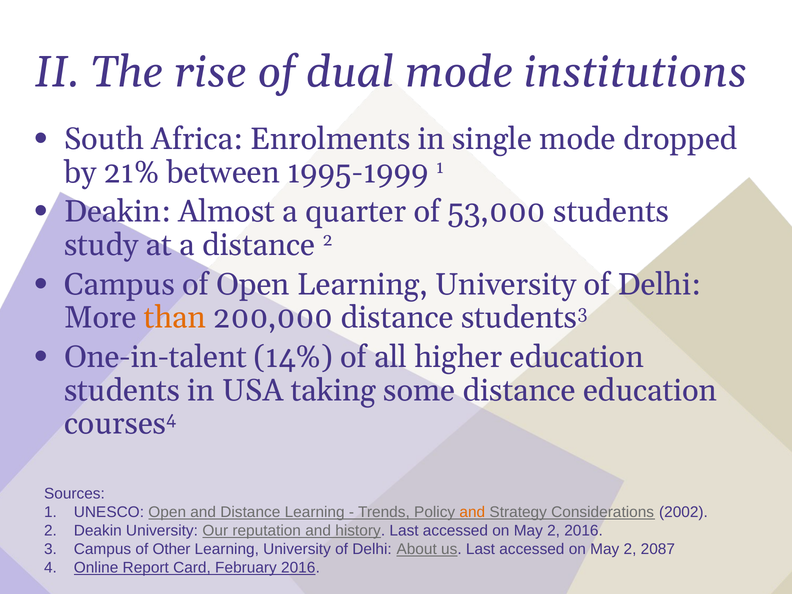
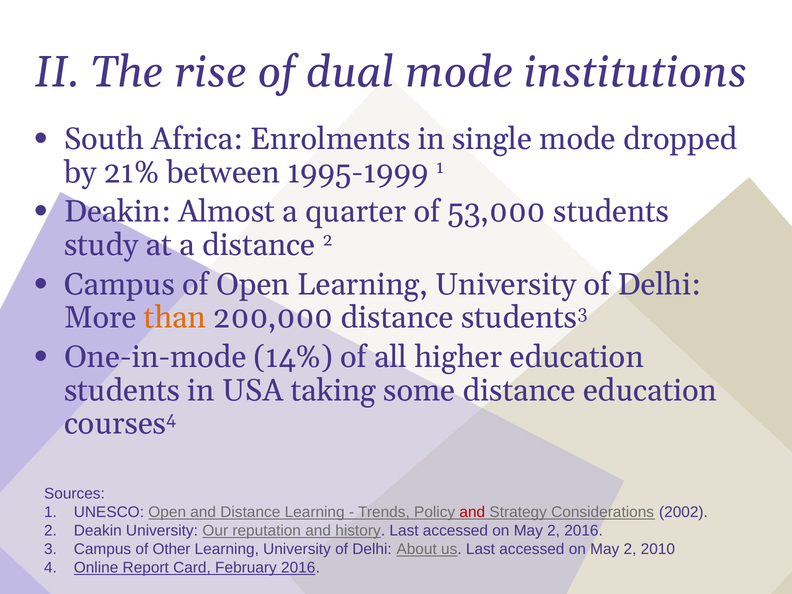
One-in-talent: One-in-talent -> One-in-mode
and at (472, 512) colour: orange -> red
2087: 2087 -> 2010
